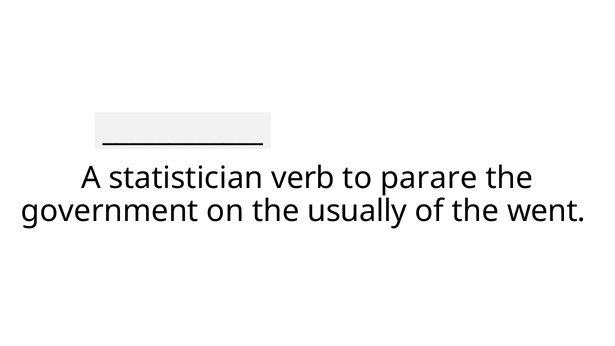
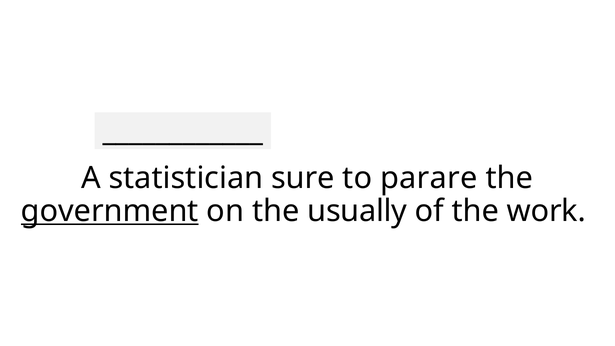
verb: verb -> sure
government underline: none -> present
went: went -> work
